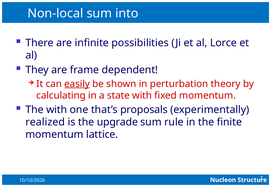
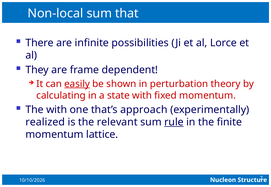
into: into -> that
proposals: proposals -> approach
upgrade: upgrade -> relevant
rule underline: none -> present
